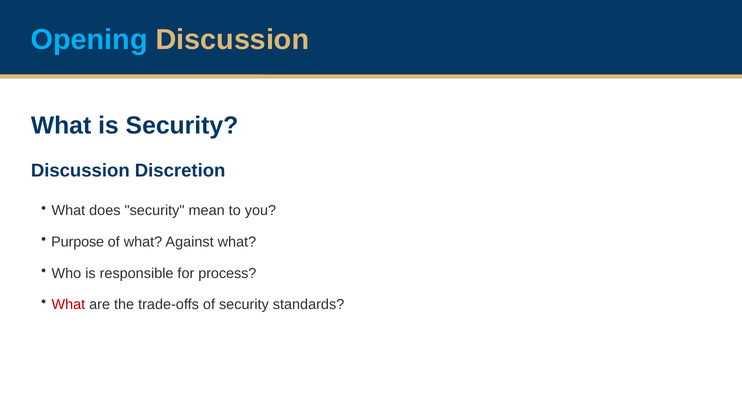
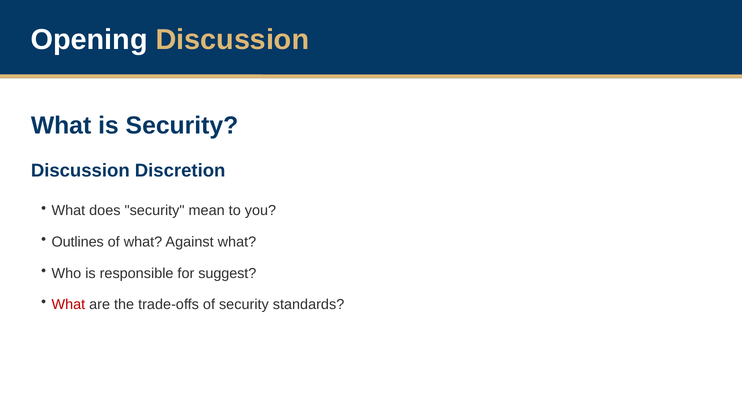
Opening colour: light blue -> white
Purpose: Purpose -> Outlines
process: process -> suggest
